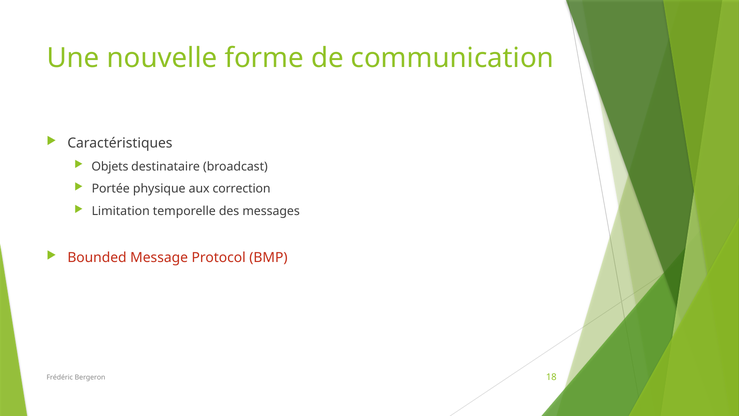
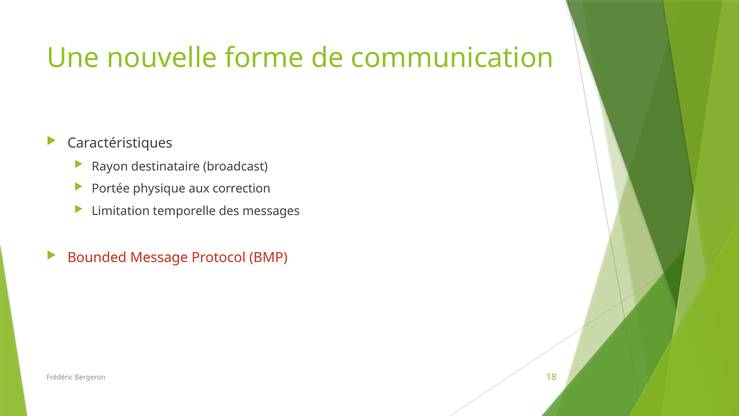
Objets: Objets -> Rayon
